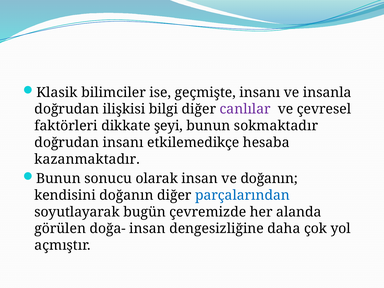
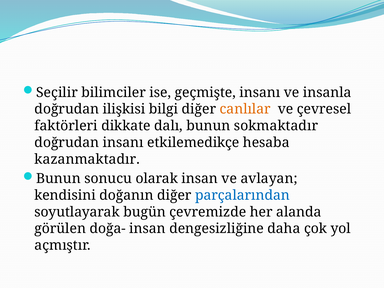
Klasik: Klasik -> Seçilir
canlılar colour: purple -> orange
şeyi: şeyi -> dalı
ve doğanın: doğanın -> avlayan
